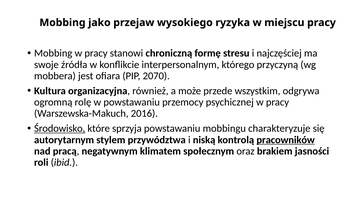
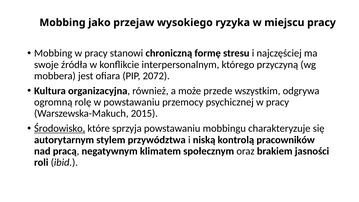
2070: 2070 -> 2072
2016: 2016 -> 2015
pracowników underline: present -> none
